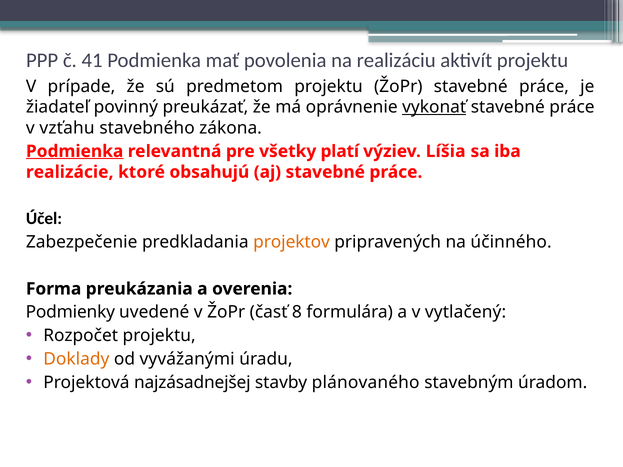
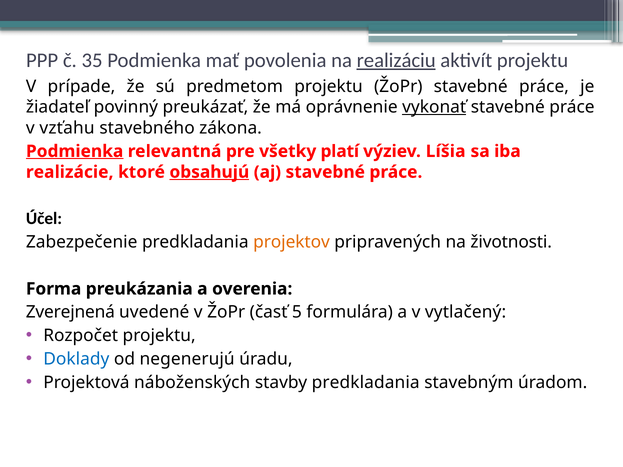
41: 41 -> 35
realizáciu underline: none -> present
obsahujú underline: none -> present
účinného: účinného -> životnosti
Podmienky: Podmienky -> Zverejnená
8: 8 -> 5
Doklady colour: orange -> blue
vyvážanými: vyvážanými -> negenerujú
najzásadnejšej: najzásadnejšej -> náboženských
stavby plánovaného: plánovaného -> predkladania
